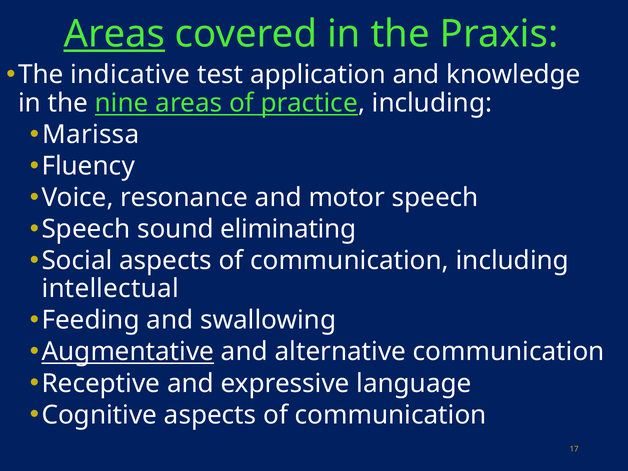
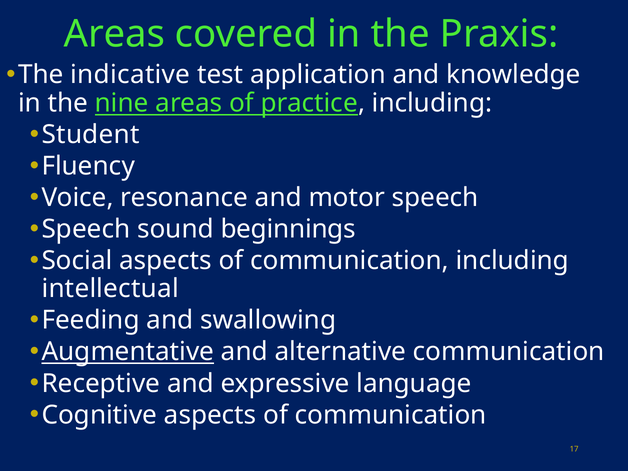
Areas at (114, 34) underline: present -> none
Marissa: Marissa -> Student
eliminating: eliminating -> beginnings
